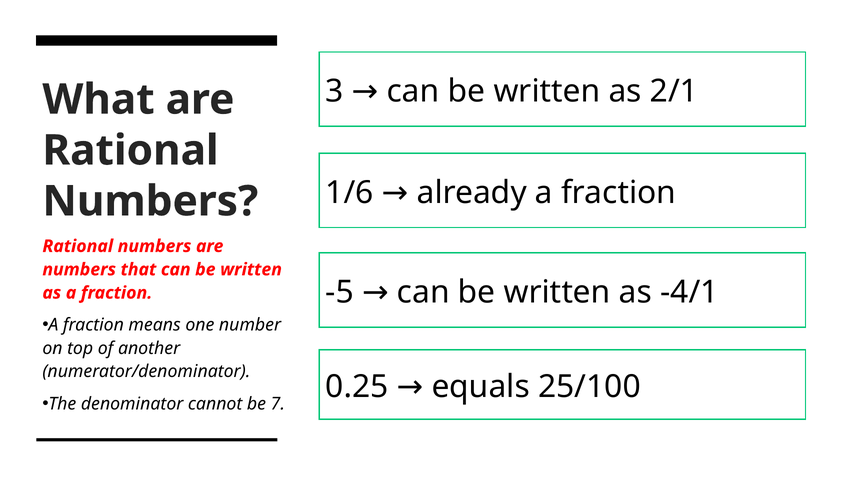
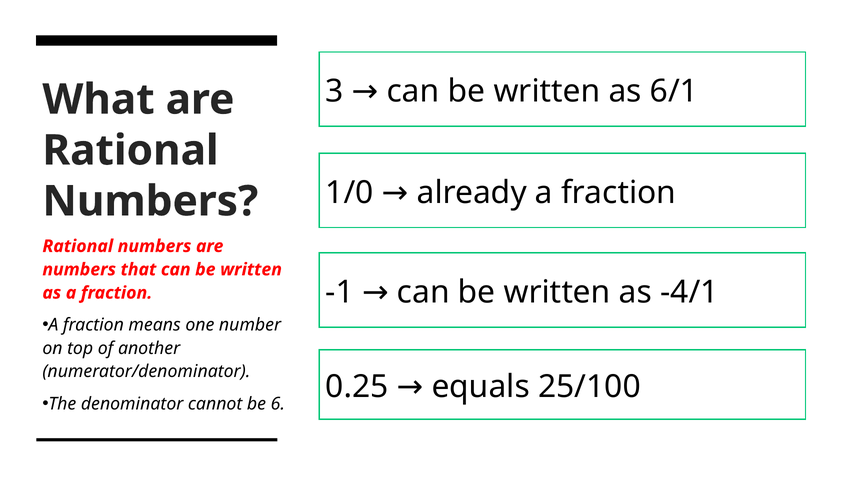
2/1: 2/1 -> 6/1
1/6: 1/6 -> 1/0
-5: -5 -> -1
7: 7 -> 6
